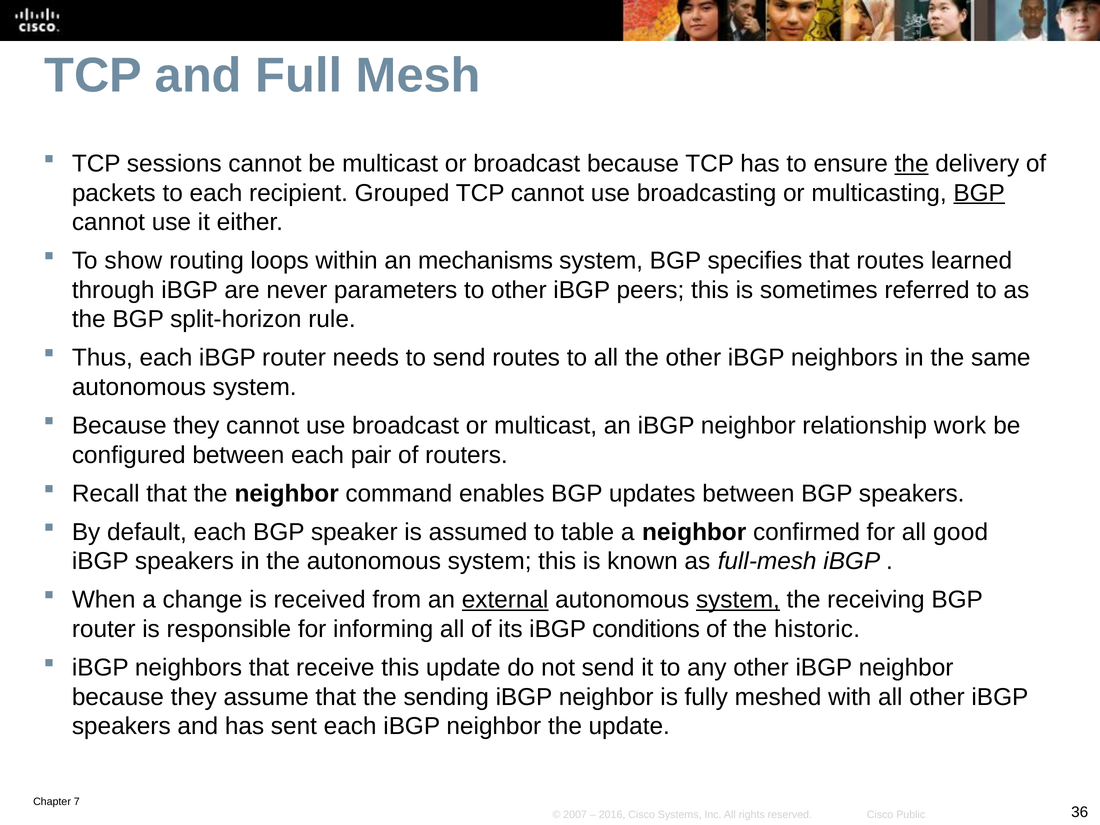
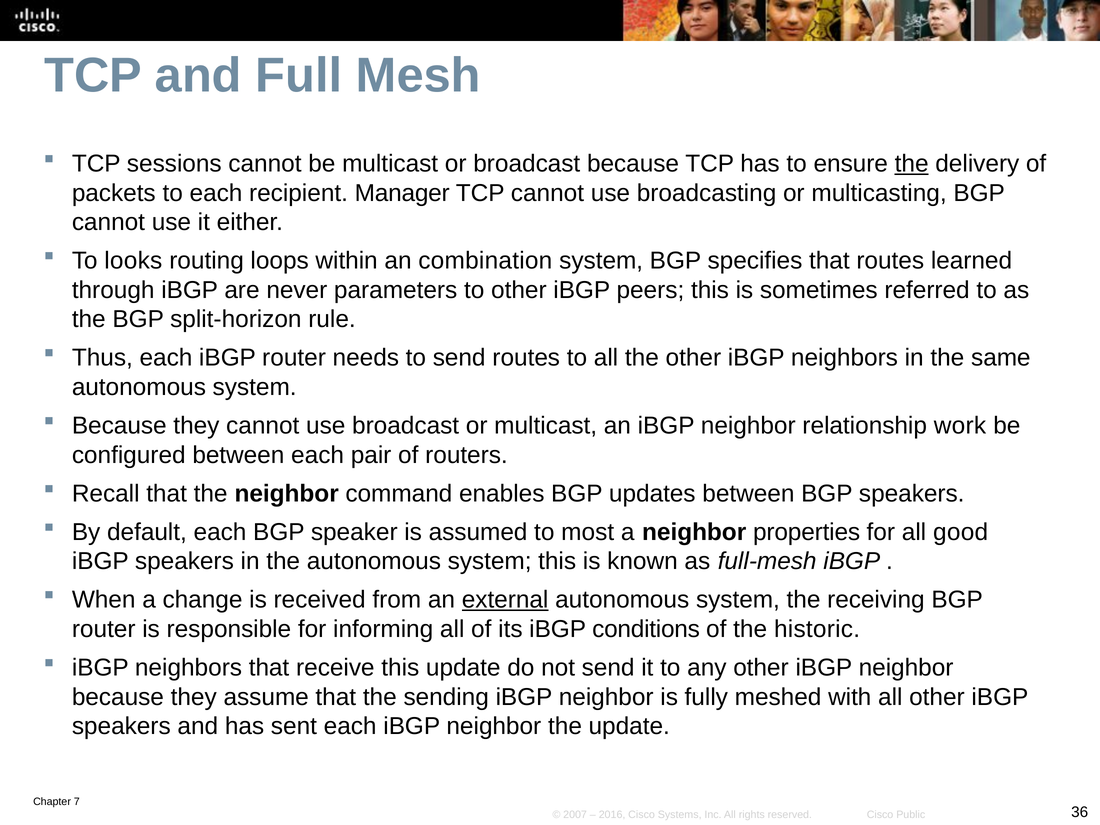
Grouped: Grouped -> Manager
BGP at (979, 193) underline: present -> none
show: show -> looks
mechanisms: mechanisms -> combination
table: table -> most
confirmed: confirmed -> properties
system at (738, 600) underline: present -> none
